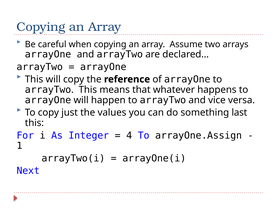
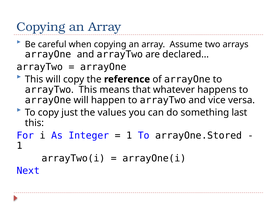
4 at (129, 135): 4 -> 1
arrayOne.Assign: arrayOne.Assign -> arrayOne.Stored
